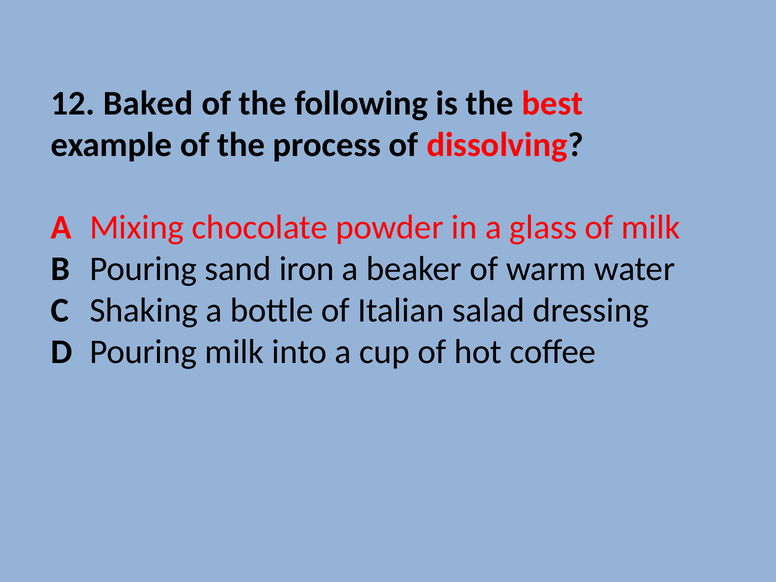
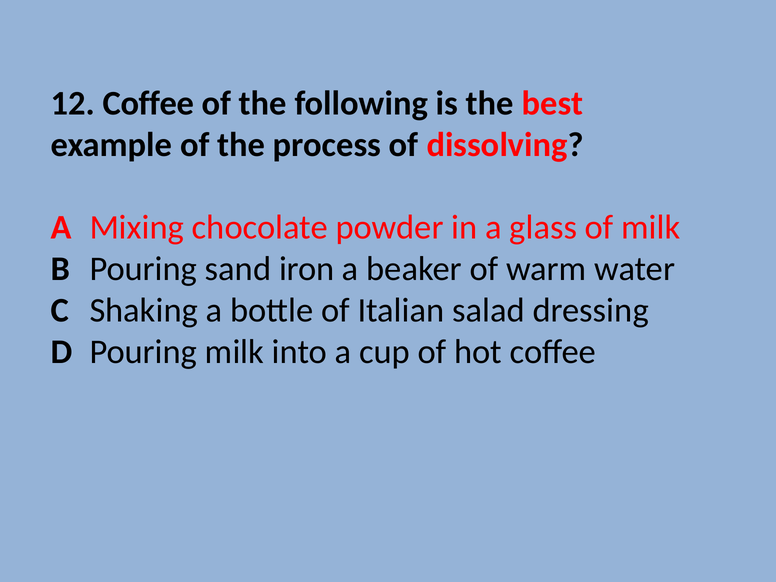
12 Baked: Baked -> Coffee
